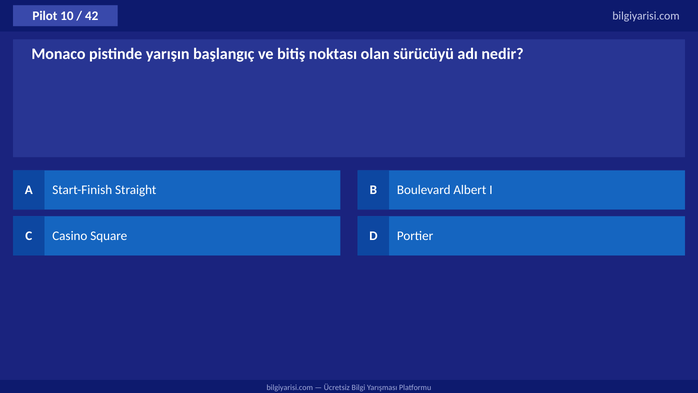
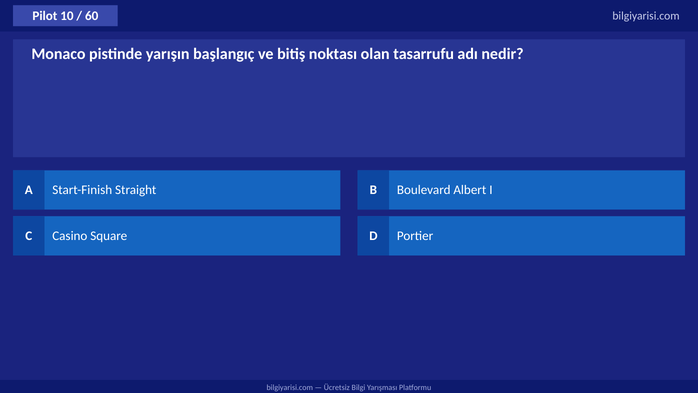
42: 42 -> 60
sürücüyü: sürücüyü -> tasarrufu
